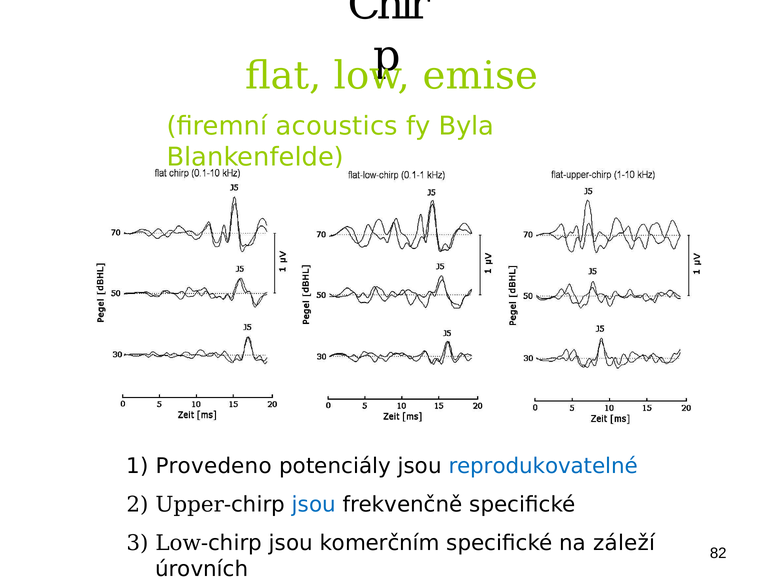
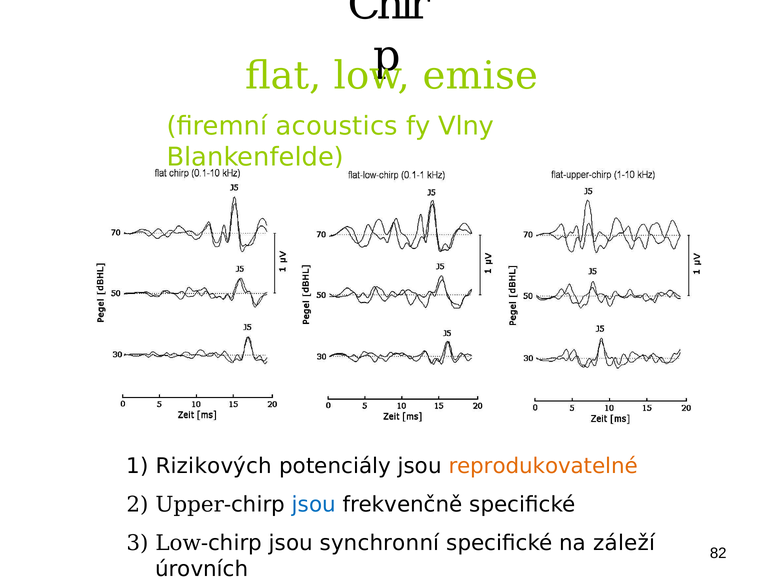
Byla: Byla -> Vlny
Provedeno: Provedeno -> Rizikových
reprodukovatelné colour: blue -> orange
komerčním: komerčním -> synchronní
